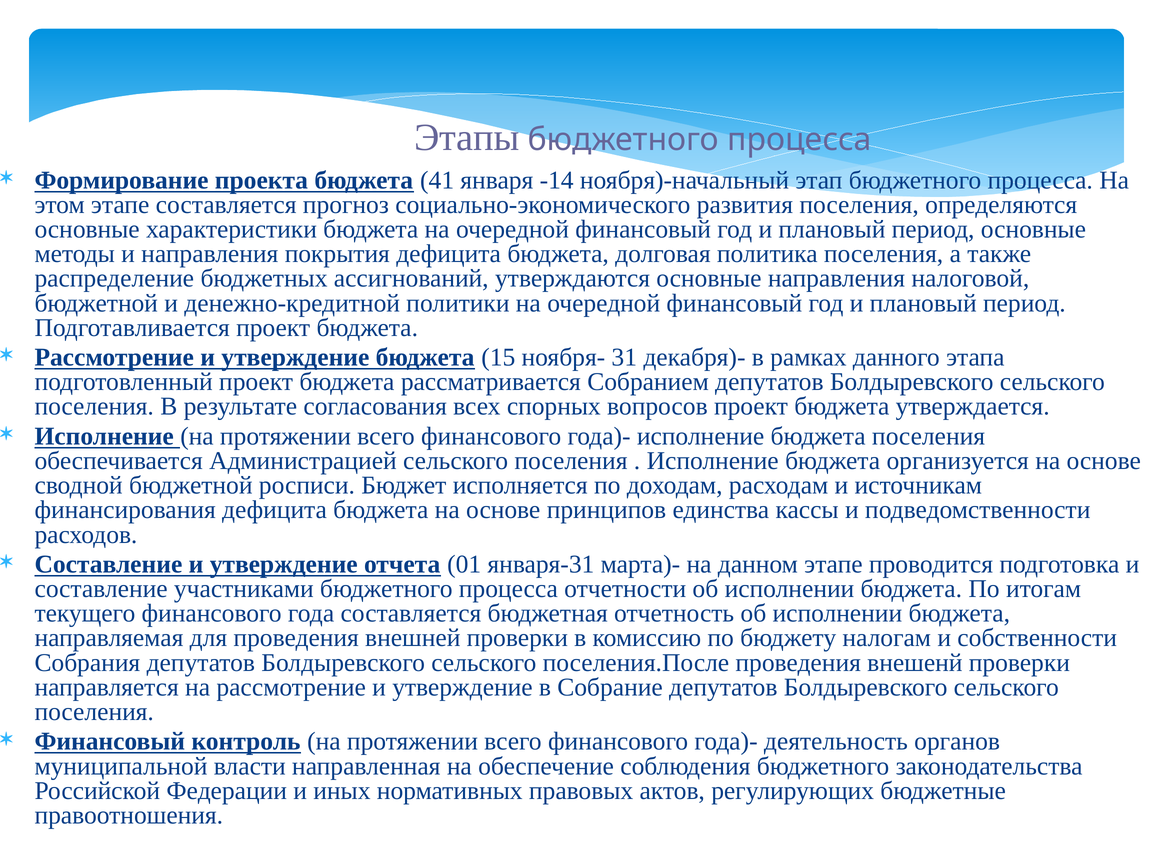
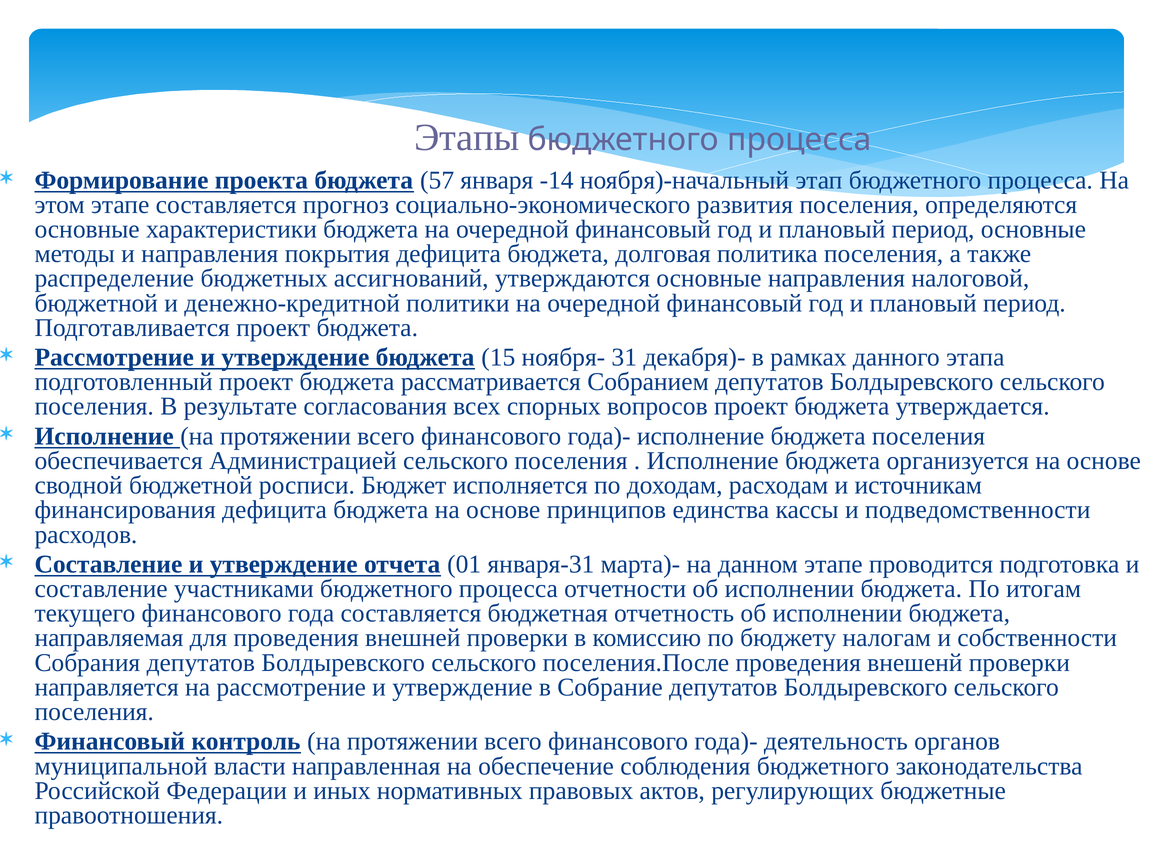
41: 41 -> 57
